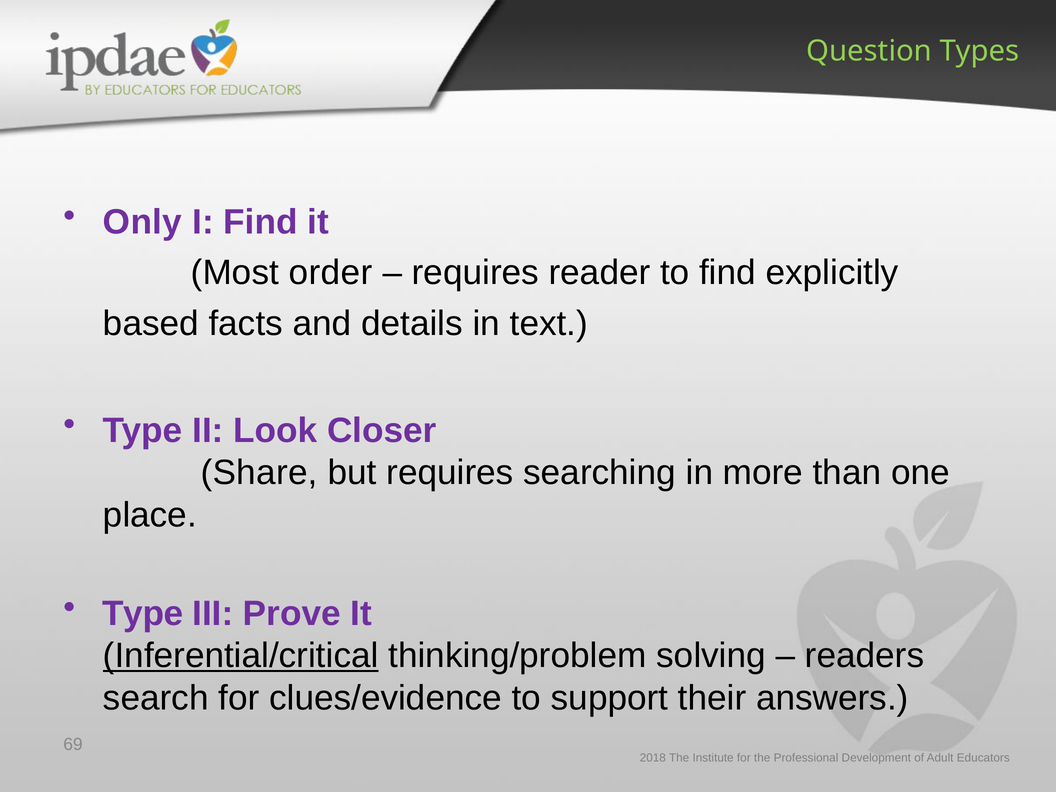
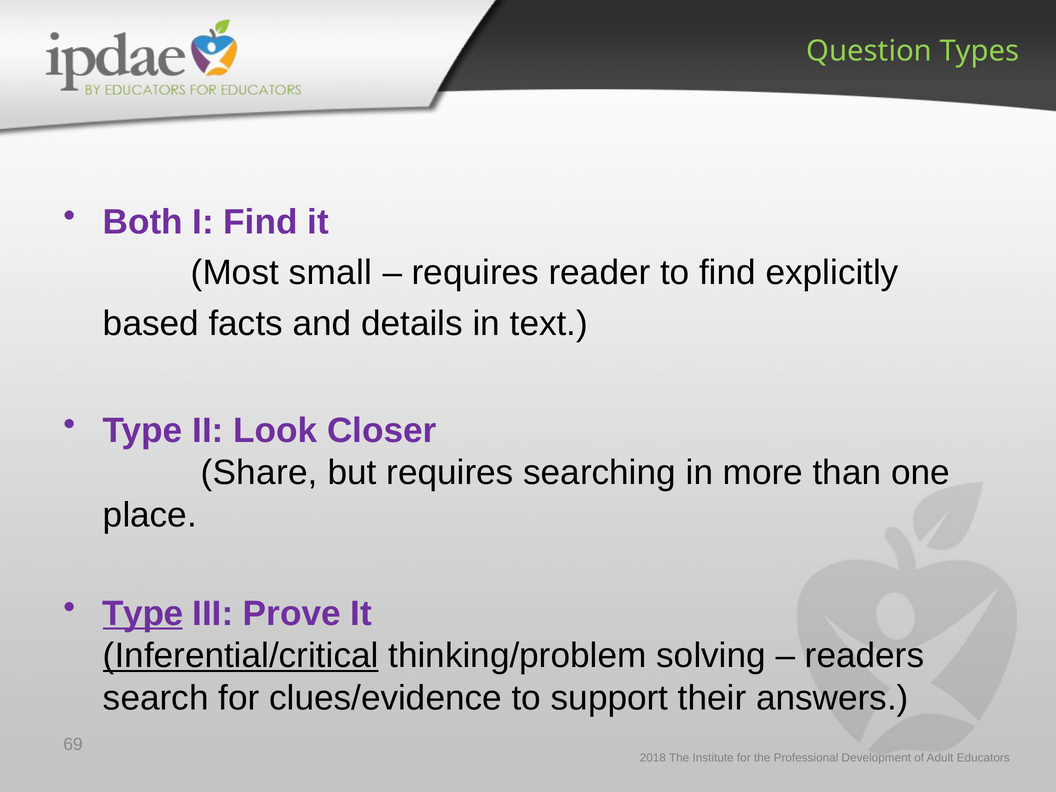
Only: Only -> Both
order: order -> small
Type at (143, 613) underline: none -> present
